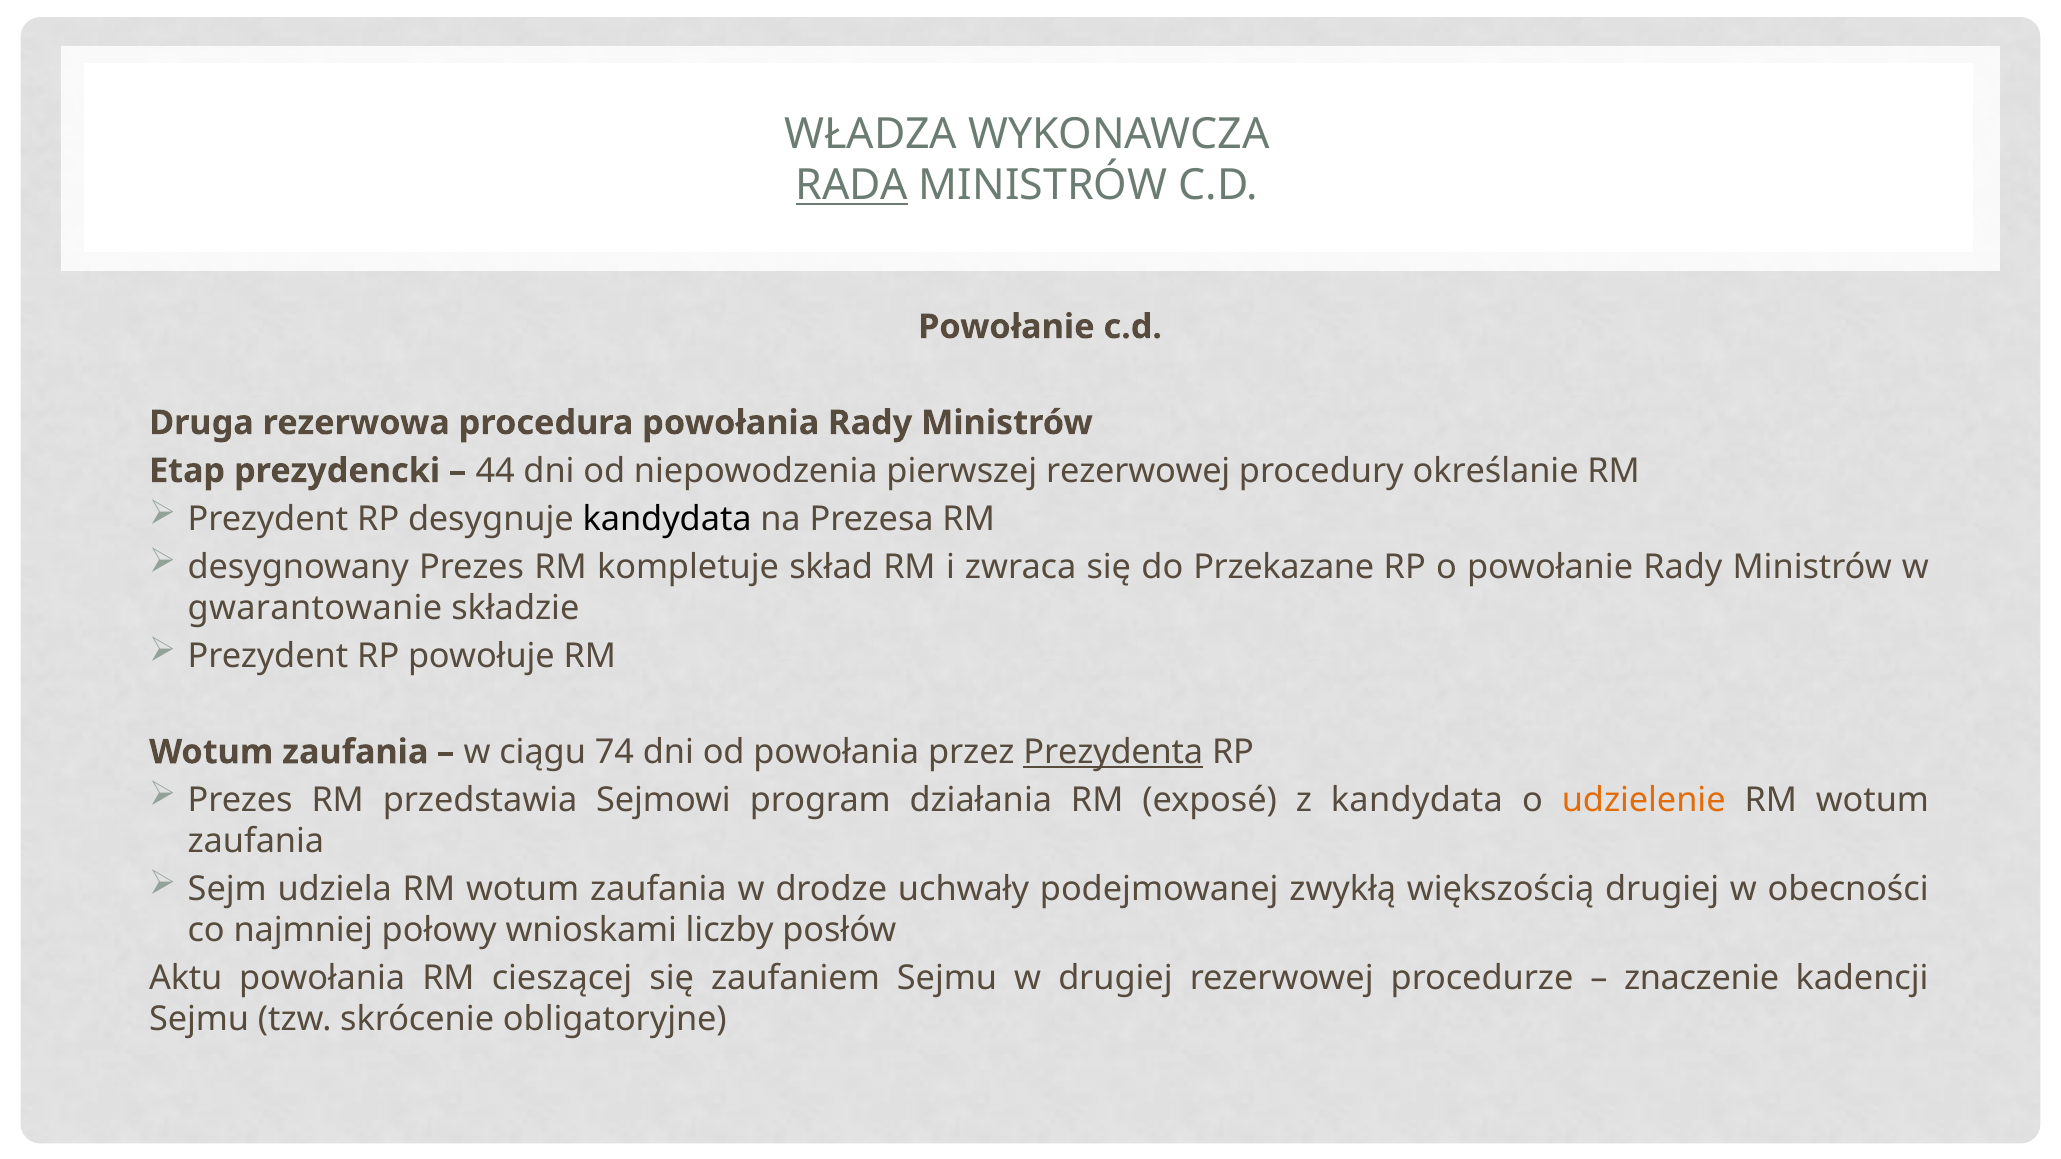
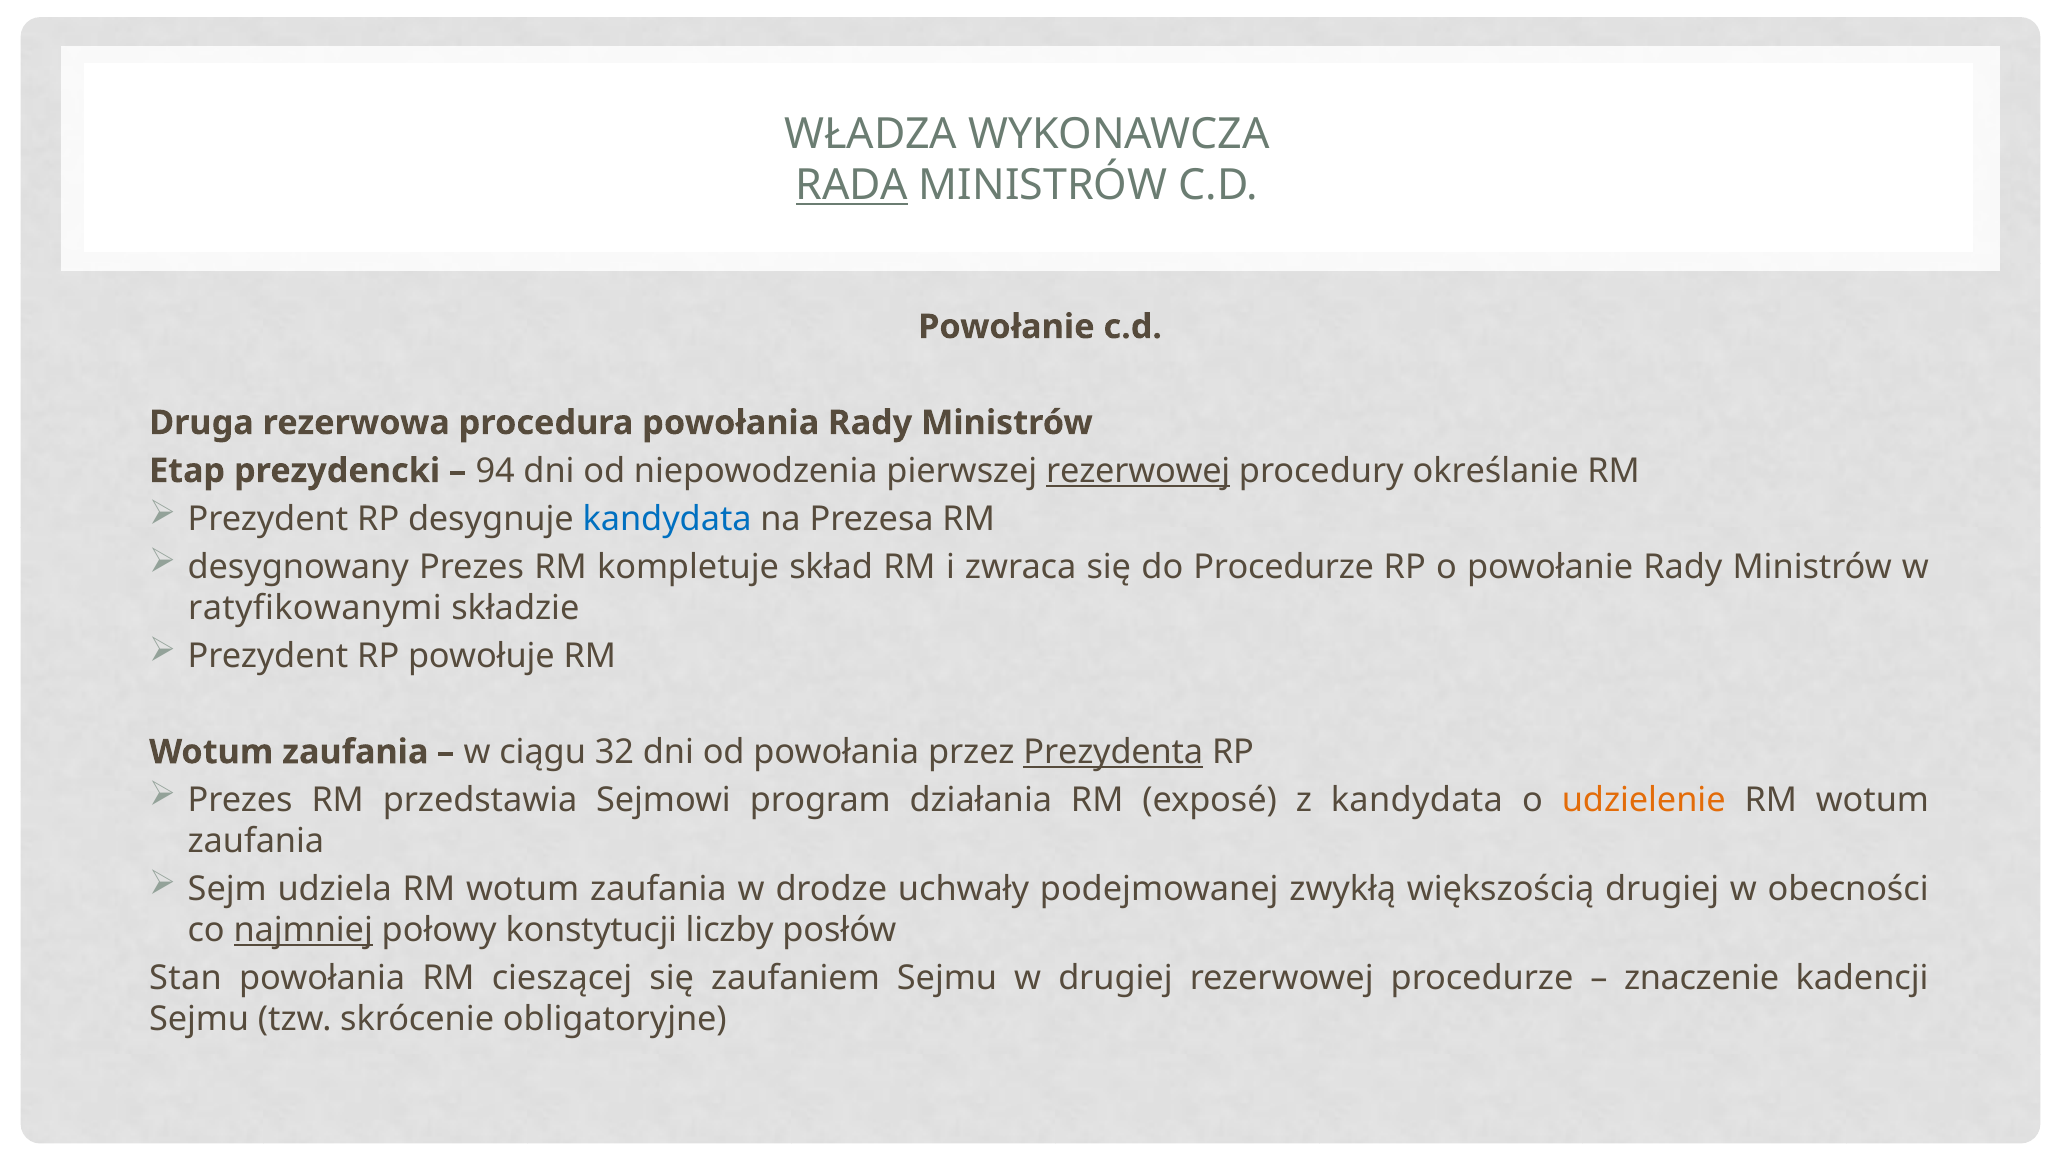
44: 44 -> 94
rezerwowej at (1138, 471) underline: none -> present
kandydata at (667, 519) colour: black -> blue
do Przekazane: Przekazane -> Procedurze
gwarantowanie: gwarantowanie -> ratyfikowanymi
74: 74 -> 32
najmniej underline: none -> present
wnioskami: wnioskami -> konstytucji
Aktu: Aktu -> Stan
